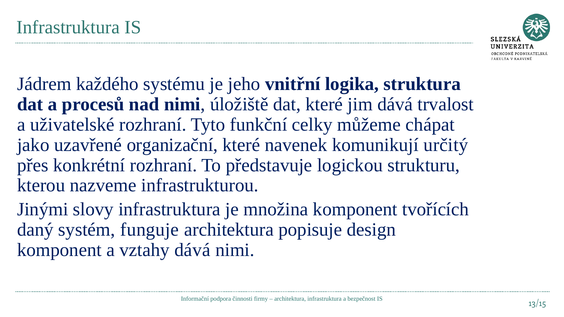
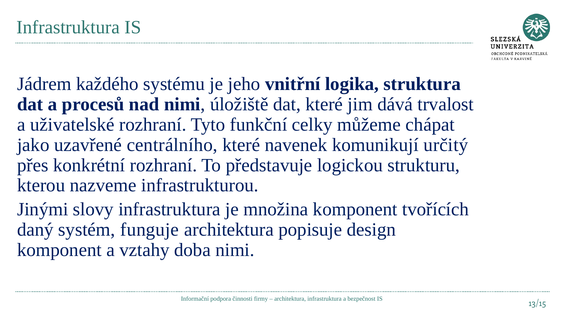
organizační: organizační -> centrálního
vztahy dává: dává -> doba
